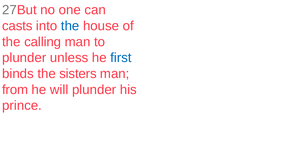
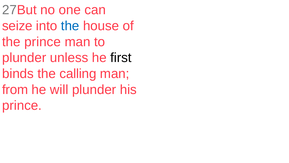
casts: casts -> seize
the calling: calling -> prince
first colour: blue -> black
sisters: sisters -> calling
